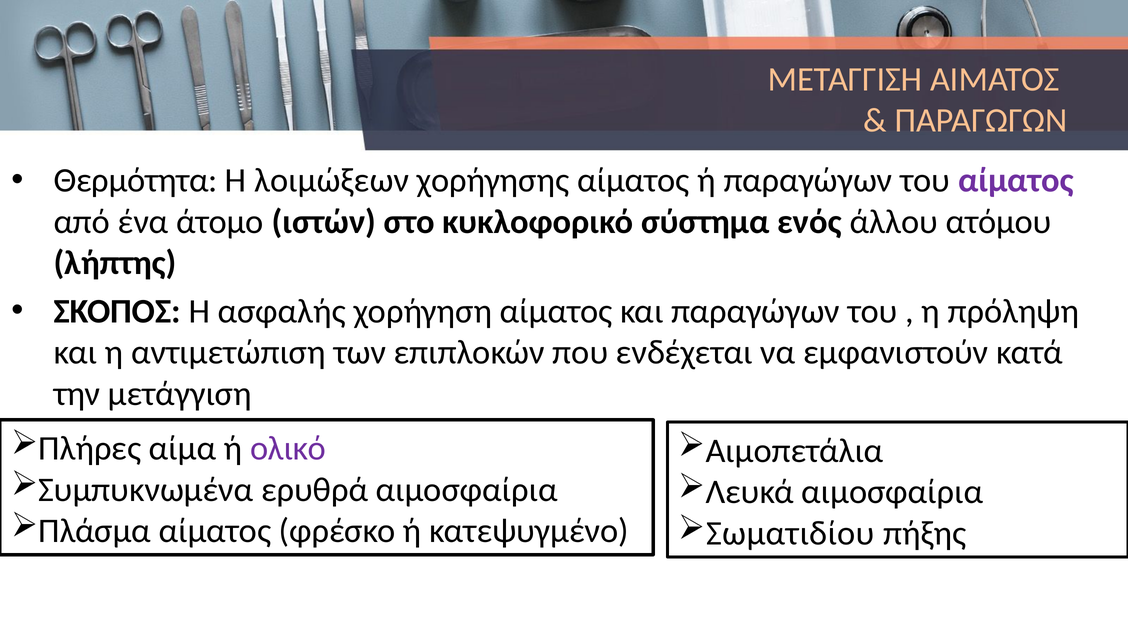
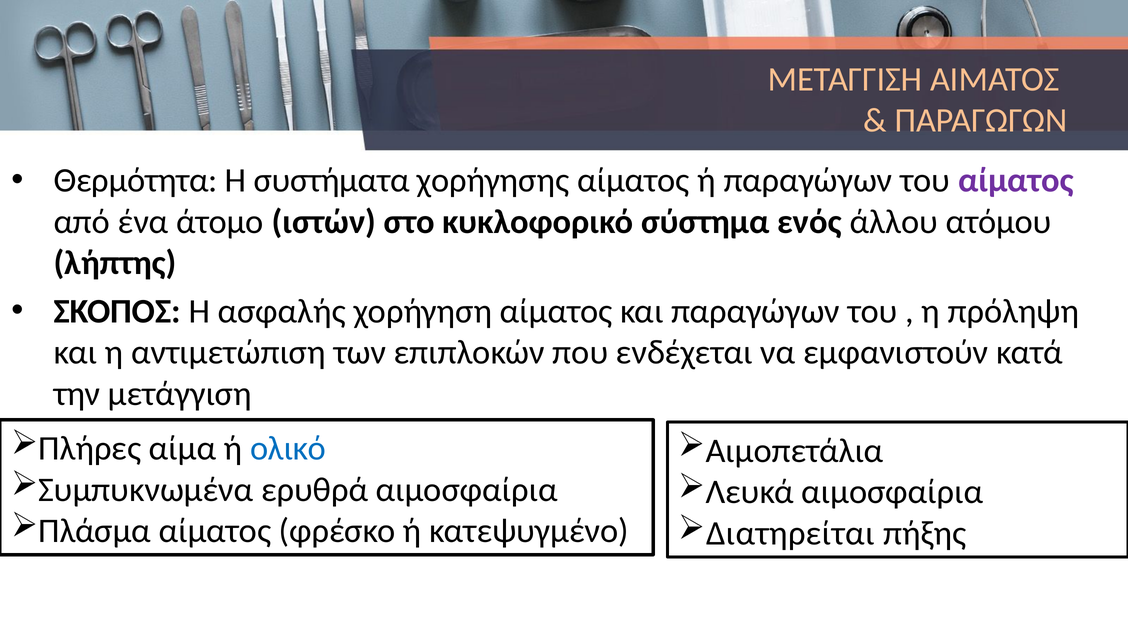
λοιμώξεων: λοιμώξεων -> συστήματα
ολικό colour: purple -> blue
Σωματιδίου: Σωματιδίου -> Διατηρείται
